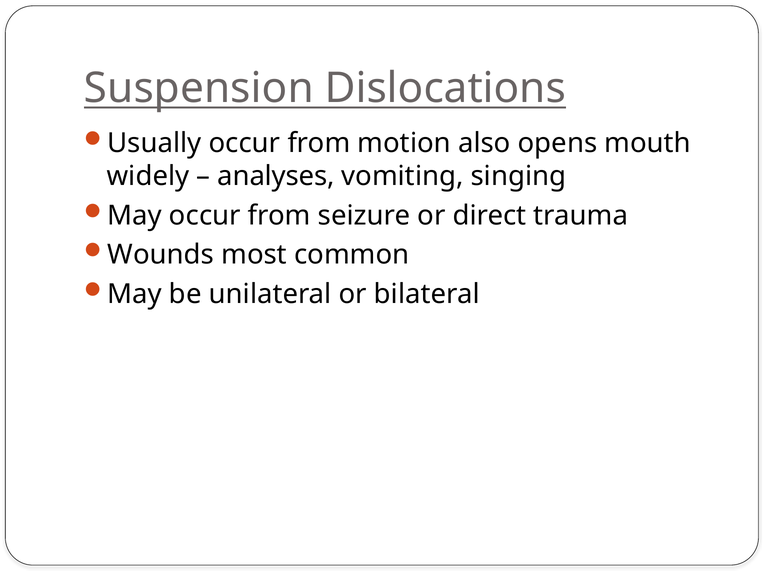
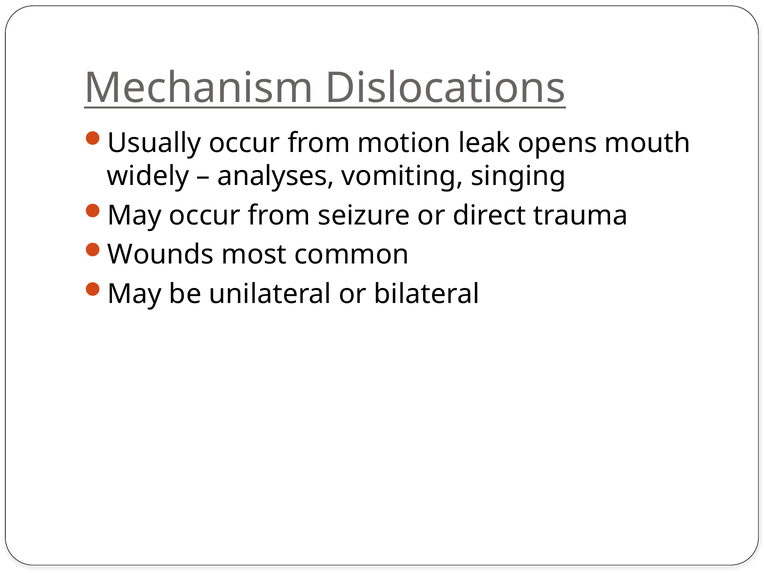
Suspension: Suspension -> Mechanism
also: also -> leak
